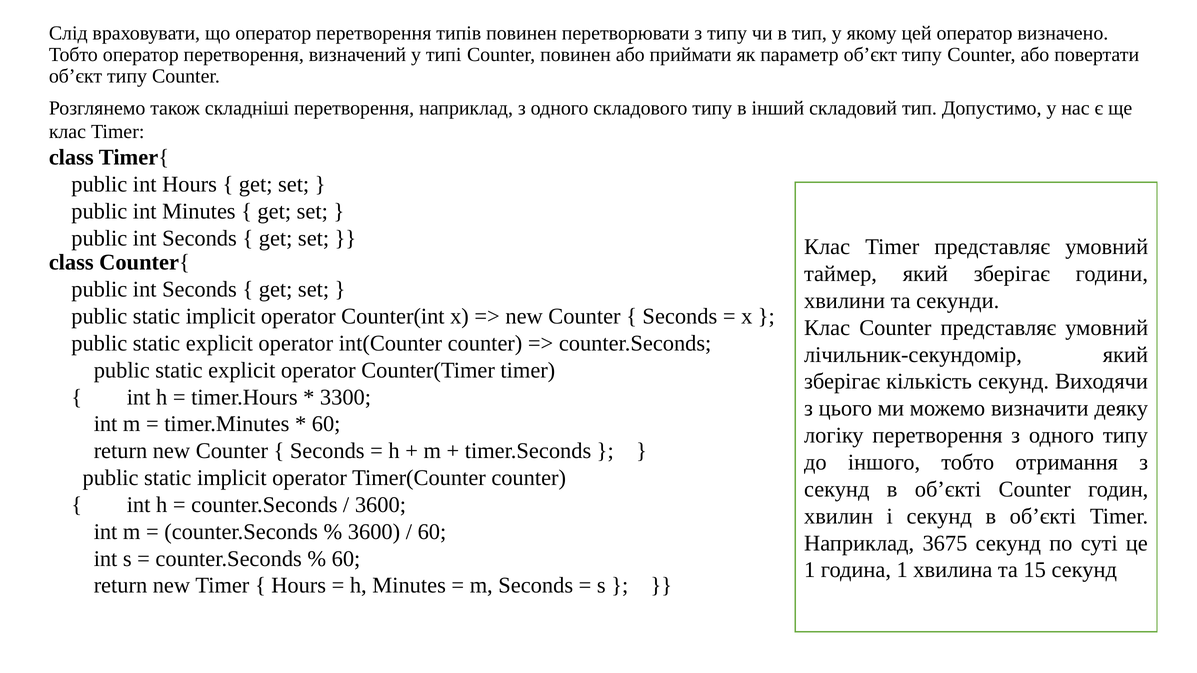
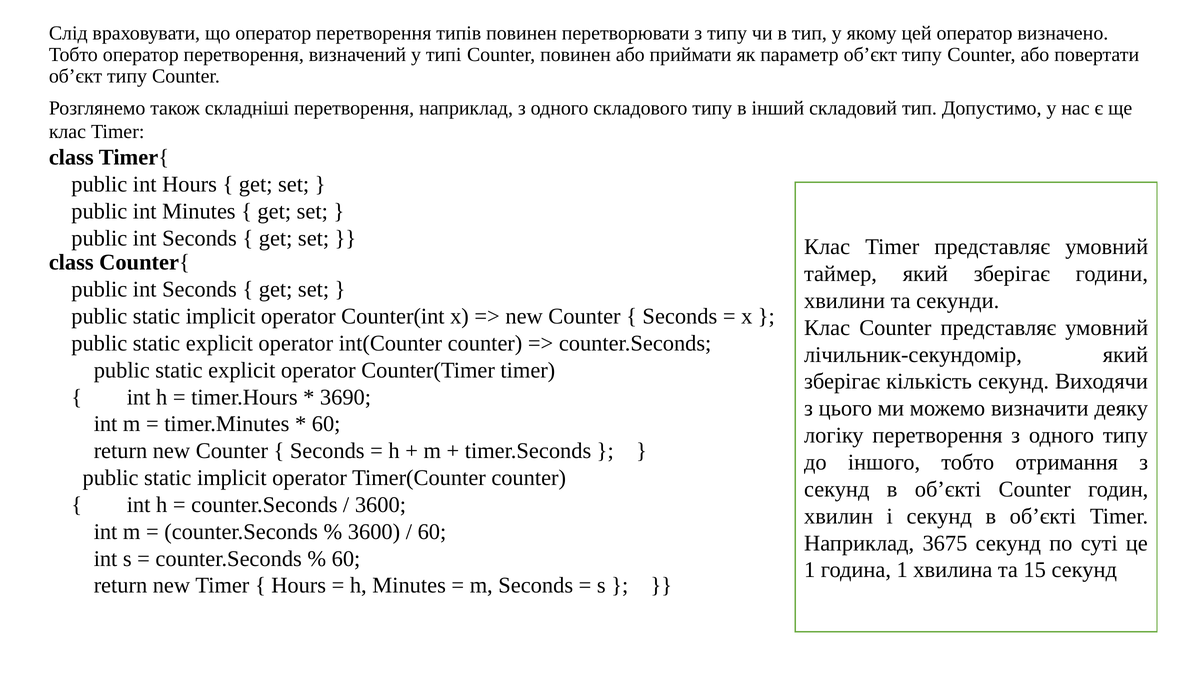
3300: 3300 -> 3690
